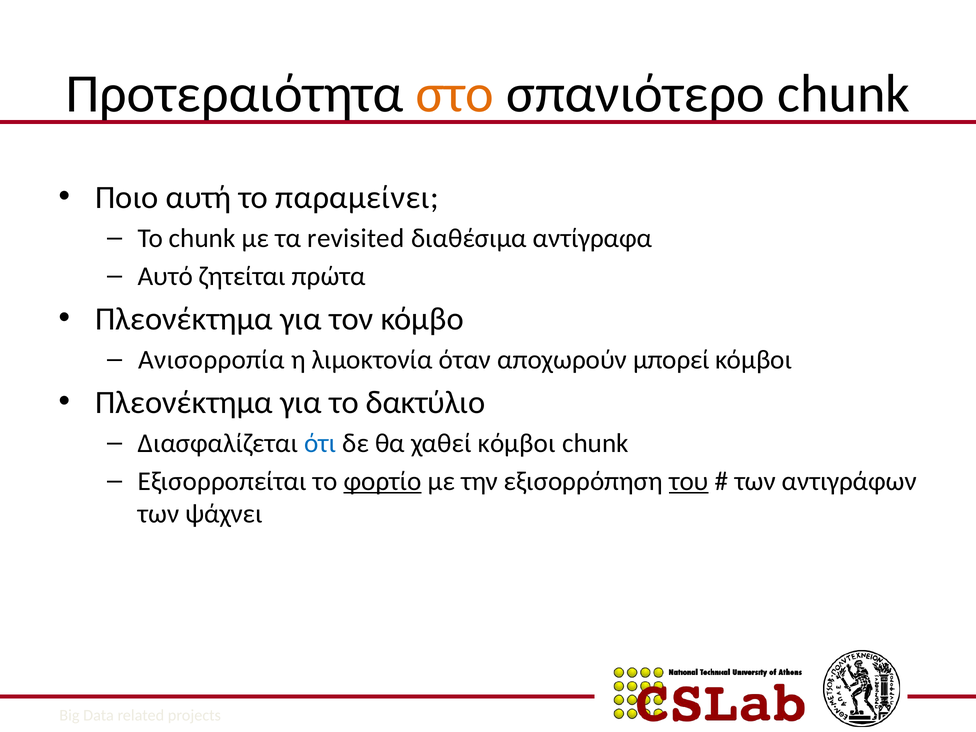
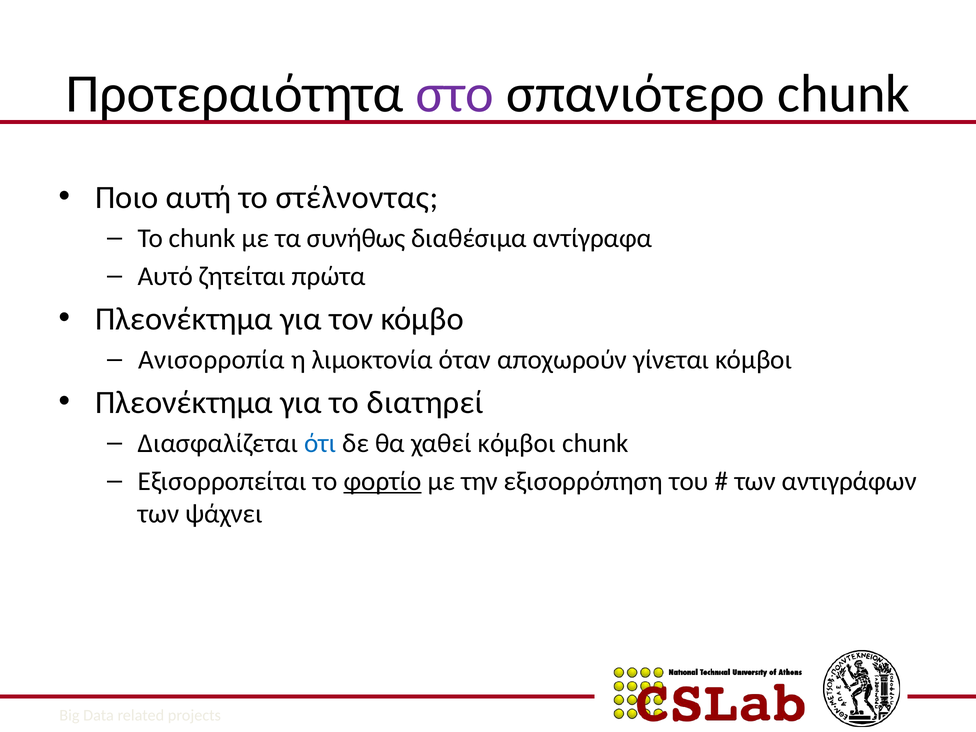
στο colour: orange -> purple
παραμείνει: παραμείνει -> στέλνοντας
revisited: revisited -> συνήθως
μπορεί: μπορεί -> γίνεται
δακτύλιο: δακτύλιο -> διατηρεί
του underline: present -> none
